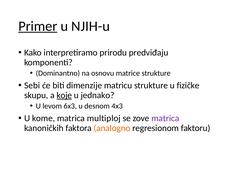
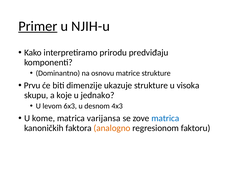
Sebi: Sebi -> Prvu
matricu: matricu -> ukazuje
fizičke: fizičke -> visoka
koje underline: present -> none
multiploj: multiploj -> varijansa
matrica at (165, 118) colour: purple -> blue
